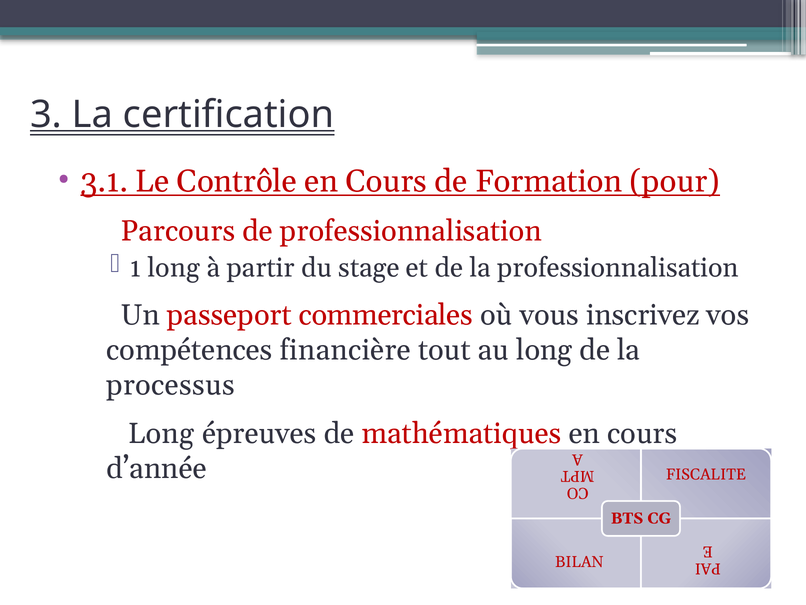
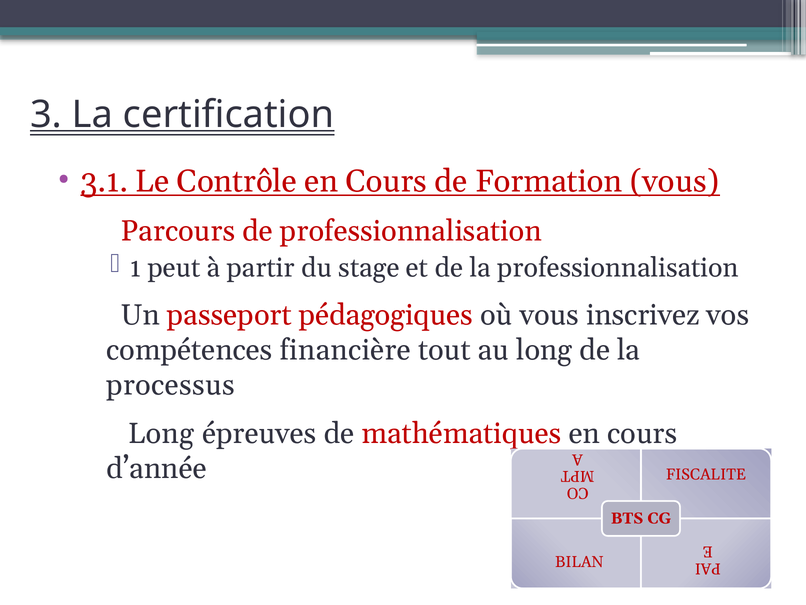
Formation pour: pour -> vous
1 long: long -> peut
commerciales: commerciales -> pédagogiques
